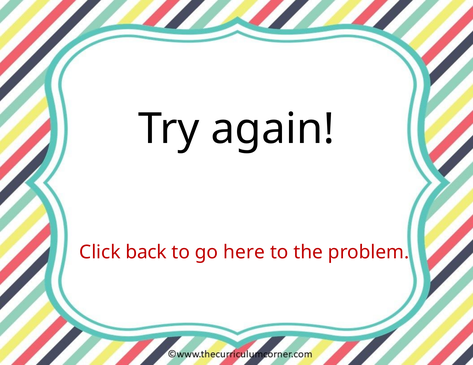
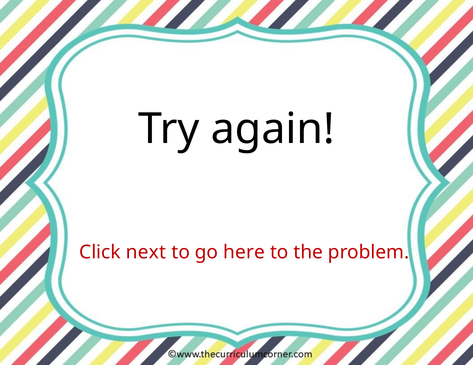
back: back -> next
